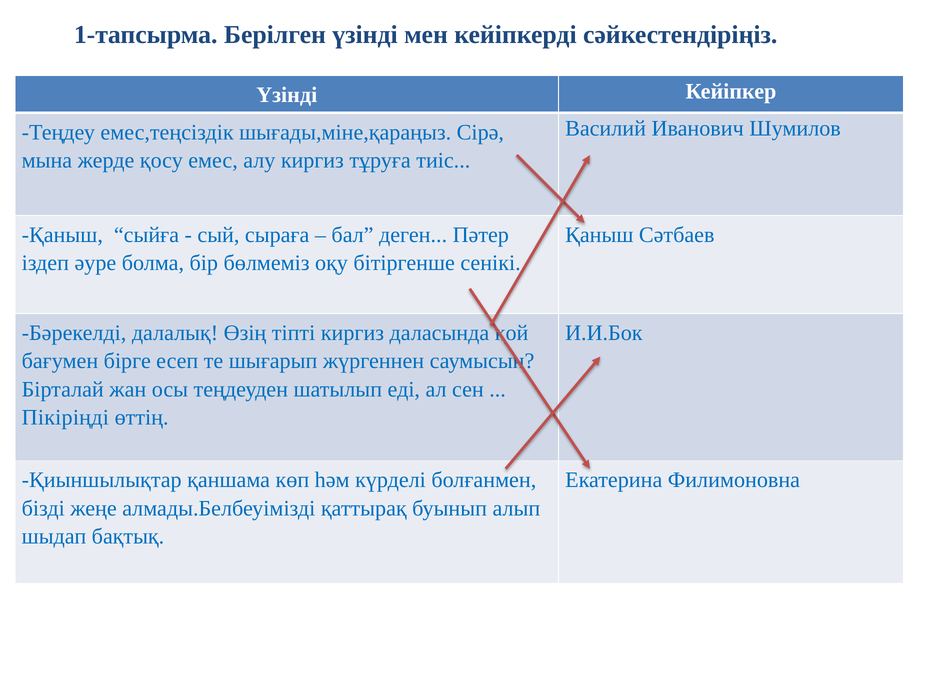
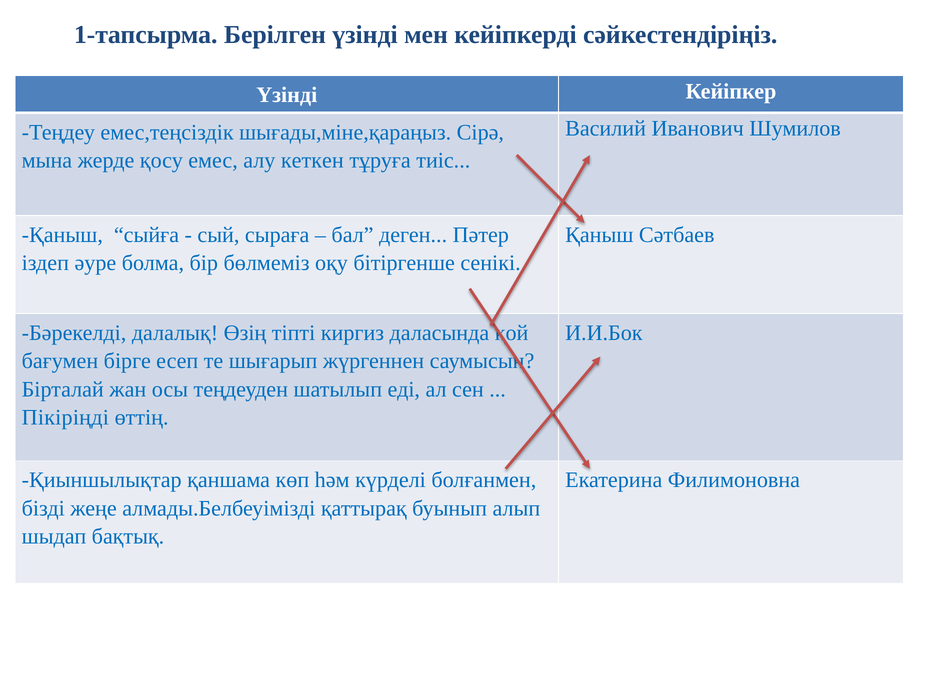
алу киргиз: киргиз -> кеткен
